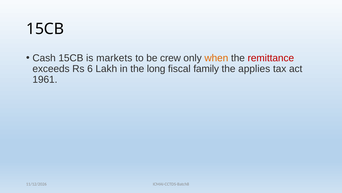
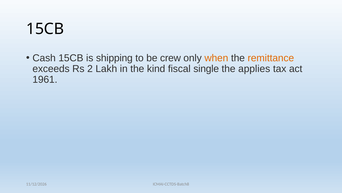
markets: markets -> shipping
remittance colour: red -> orange
6: 6 -> 2
long: long -> kind
family: family -> single
